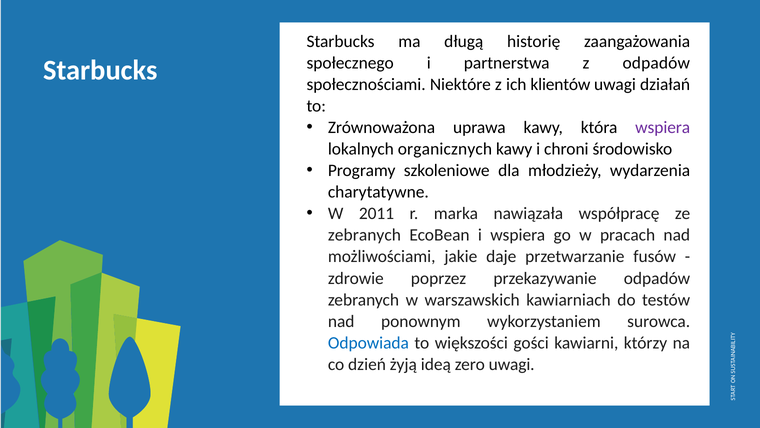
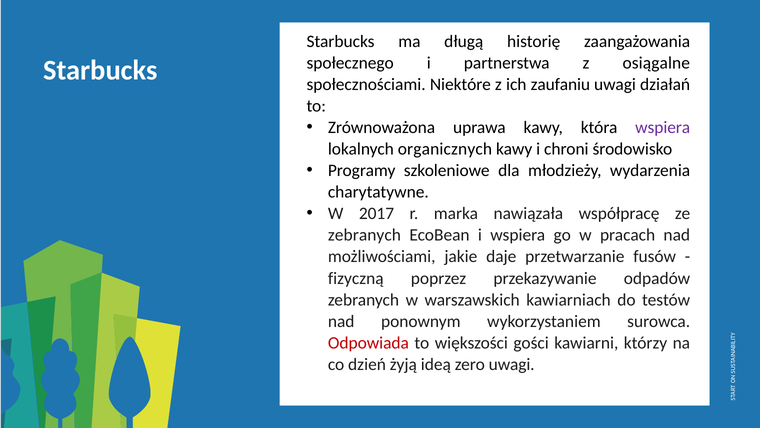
z odpadów: odpadów -> osiągalne
klientów: klientów -> zaufaniu
2011: 2011 -> 2017
zdrowie: zdrowie -> fizyczną
Odpowiada colour: blue -> red
